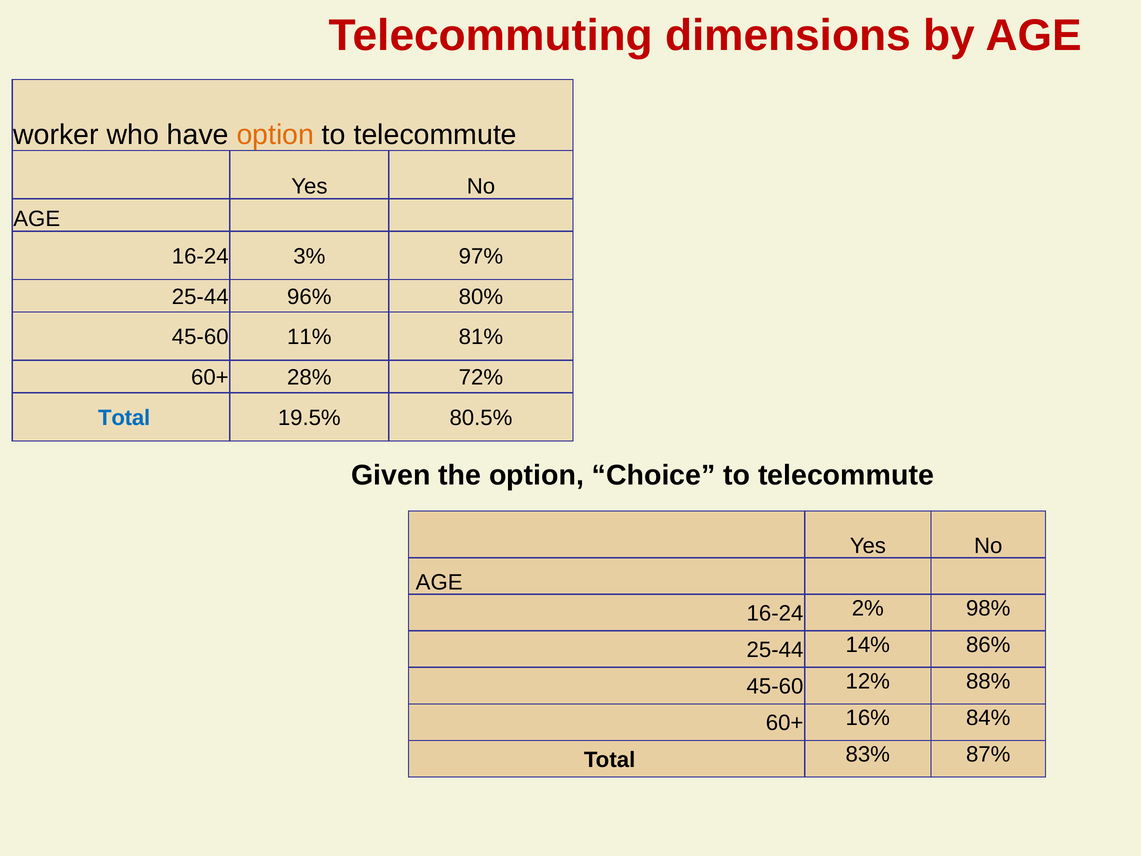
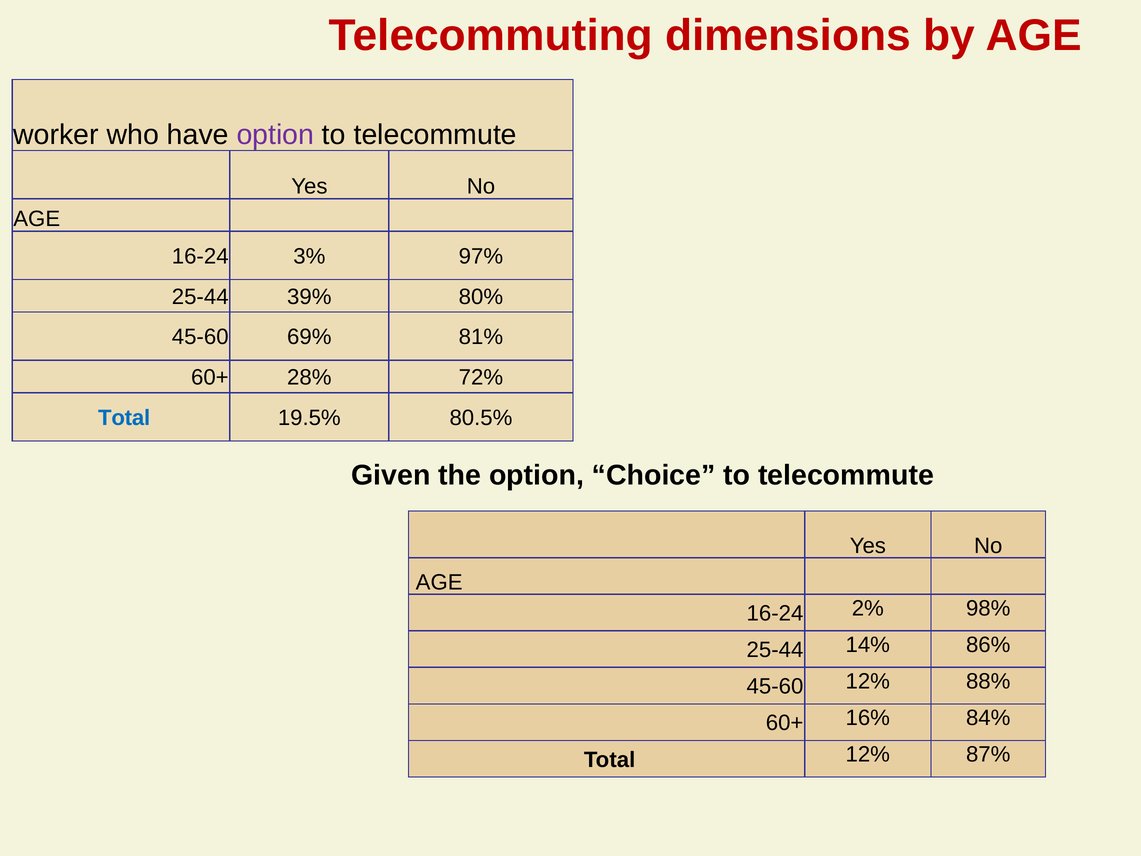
option at (275, 135) colour: orange -> purple
96%: 96% -> 39%
11%: 11% -> 69%
Total 83%: 83% -> 12%
